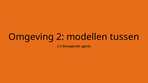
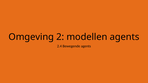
modellen tussen: tussen -> agents
